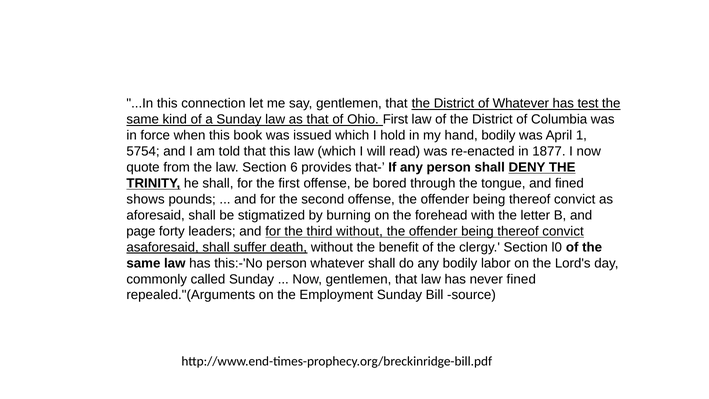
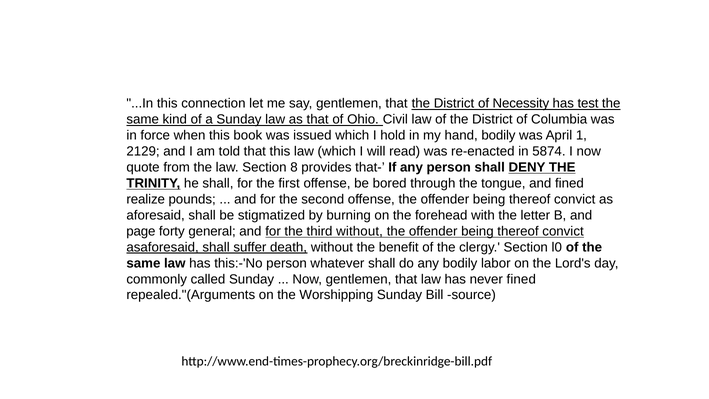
of Whatever: Whatever -> Necessity
Ohio First: First -> Civil
5754: 5754 -> 2129
1877: 1877 -> 5874
6: 6 -> 8
shows: shows -> realize
leaders: leaders -> general
Employment: Employment -> Worshipping
